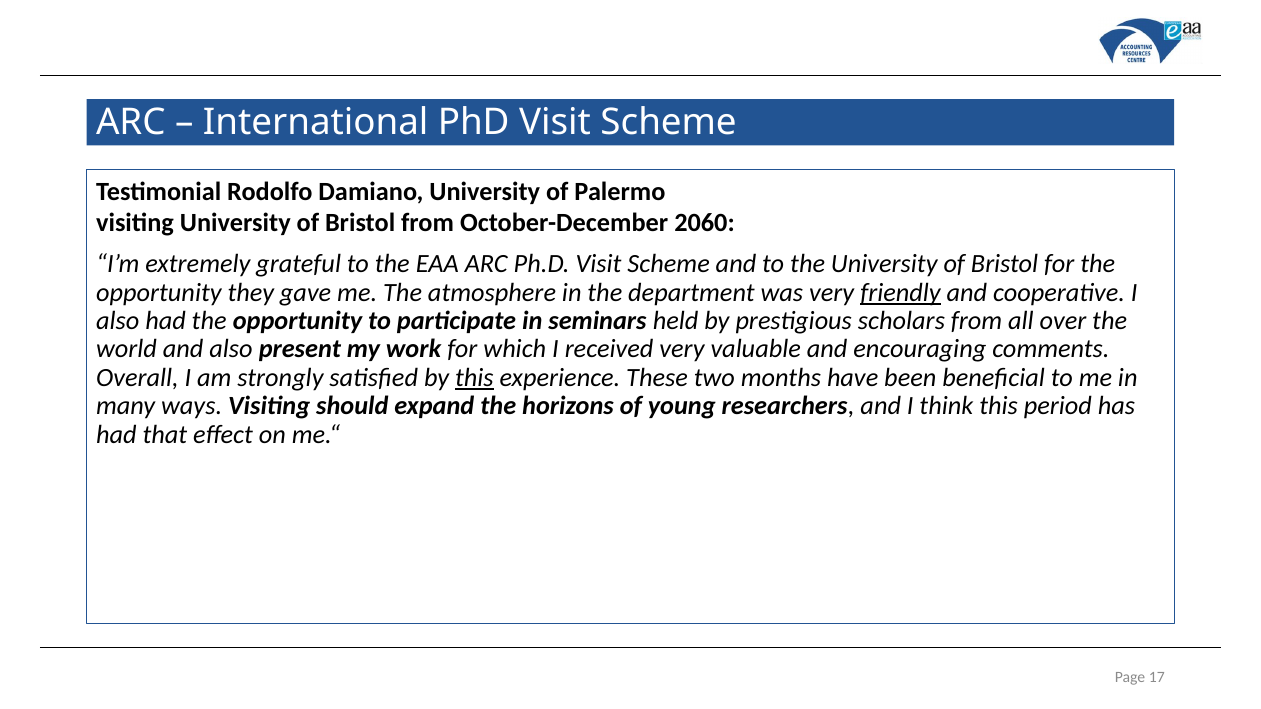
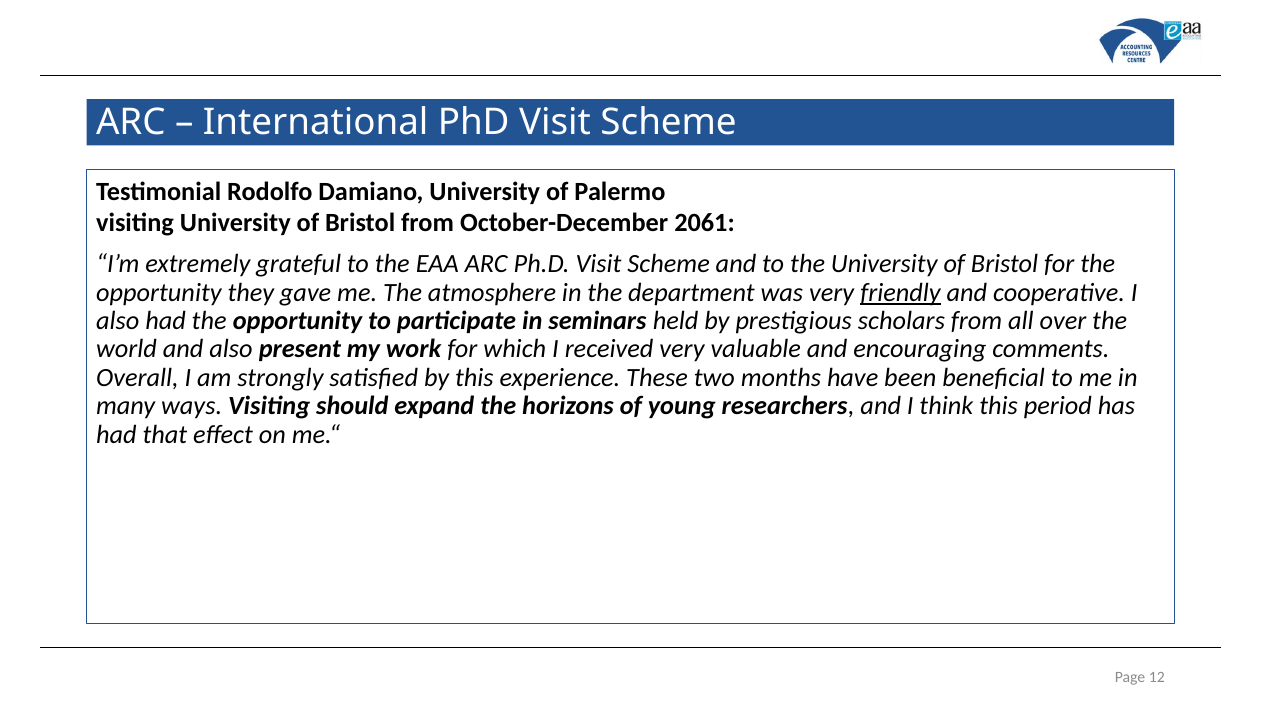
2060: 2060 -> 2061
this at (474, 378) underline: present -> none
17: 17 -> 12
